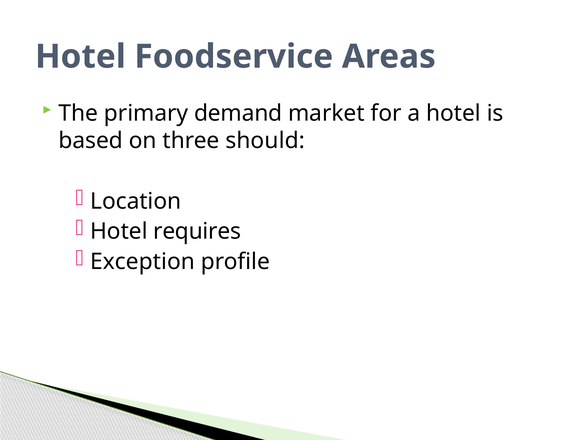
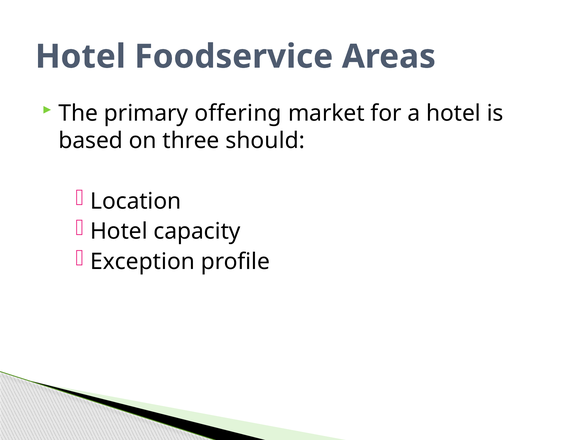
demand: demand -> offering
requires: requires -> capacity
